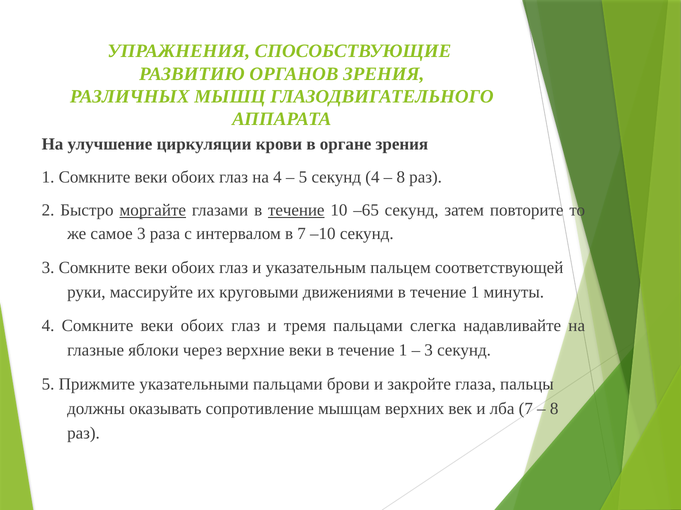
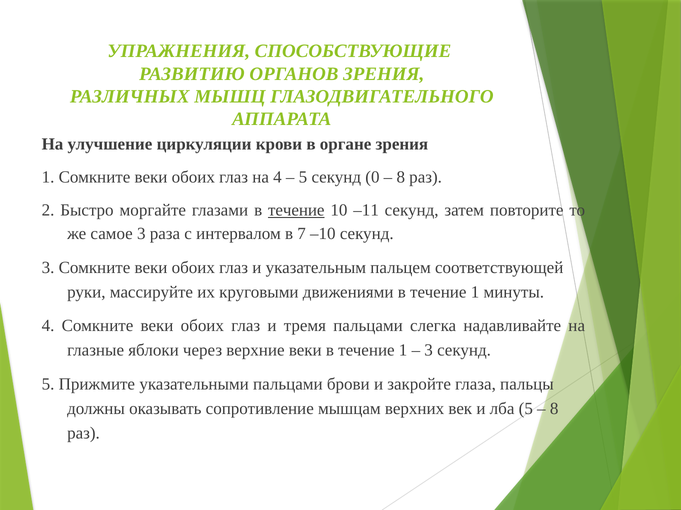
секунд 4: 4 -> 0
моргайте underline: present -> none
–65: –65 -> –11
лба 7: 7 -> 5
